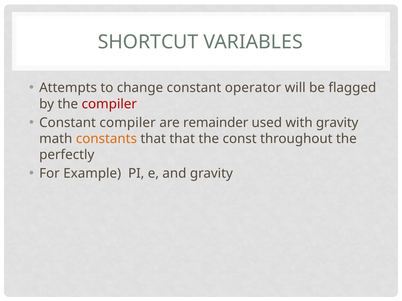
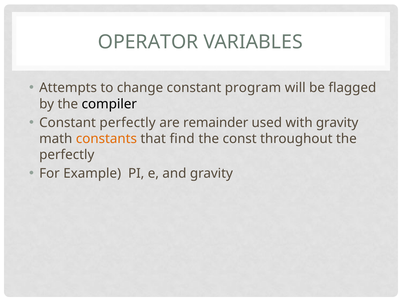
SHORTCUT: SHORTCUT -> OPERATOR
operator: operator -> program
compiler at (109, 104) colour: red -> black
Constant compiler: compiler -> perfectly
that that: that -> find
